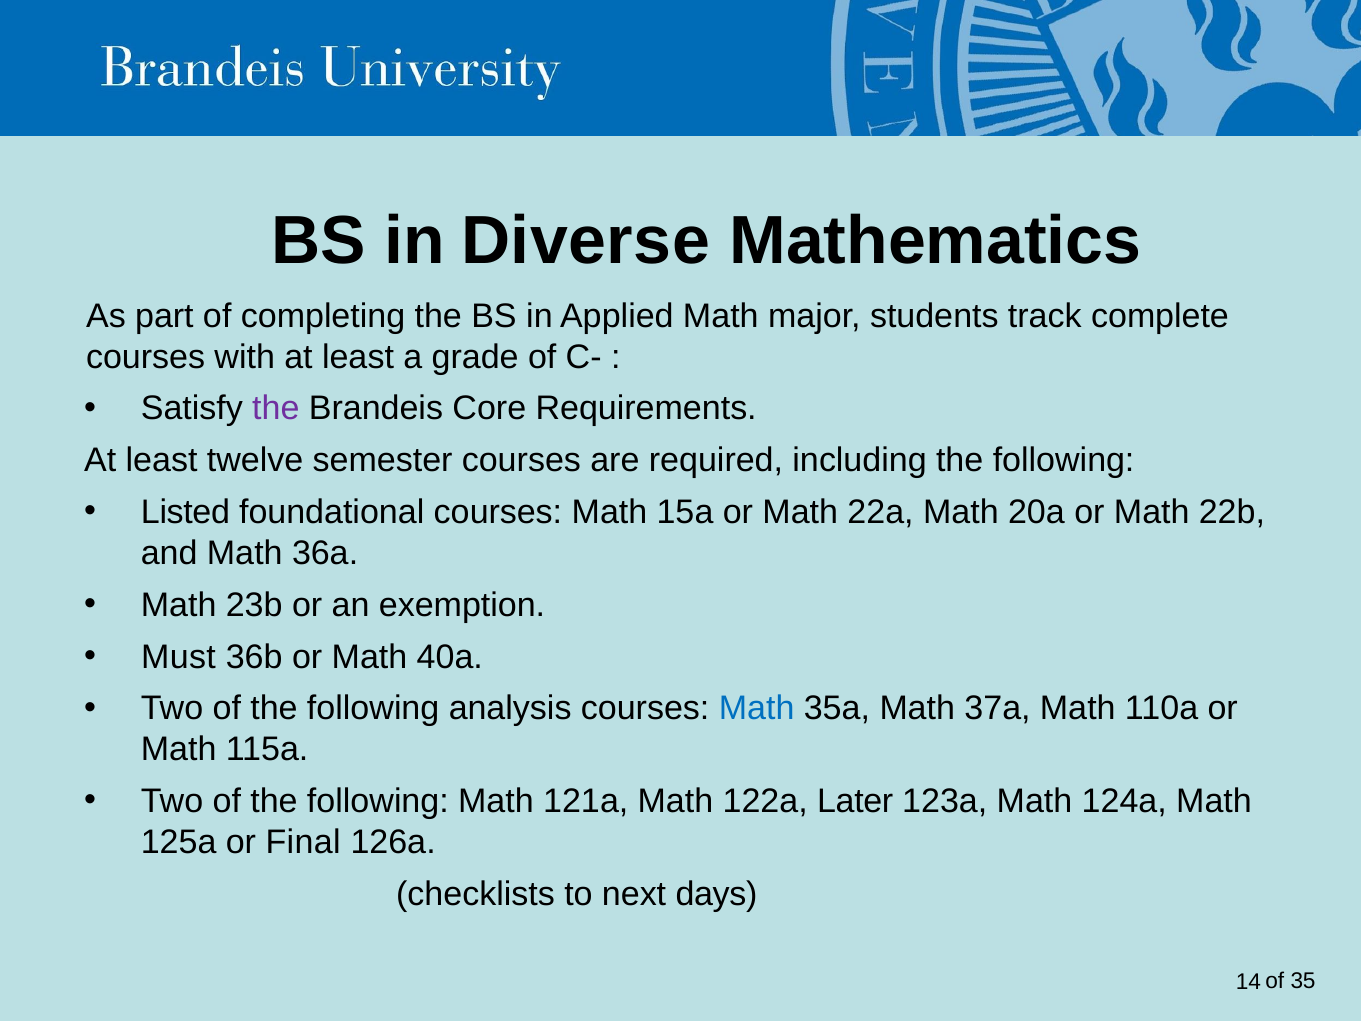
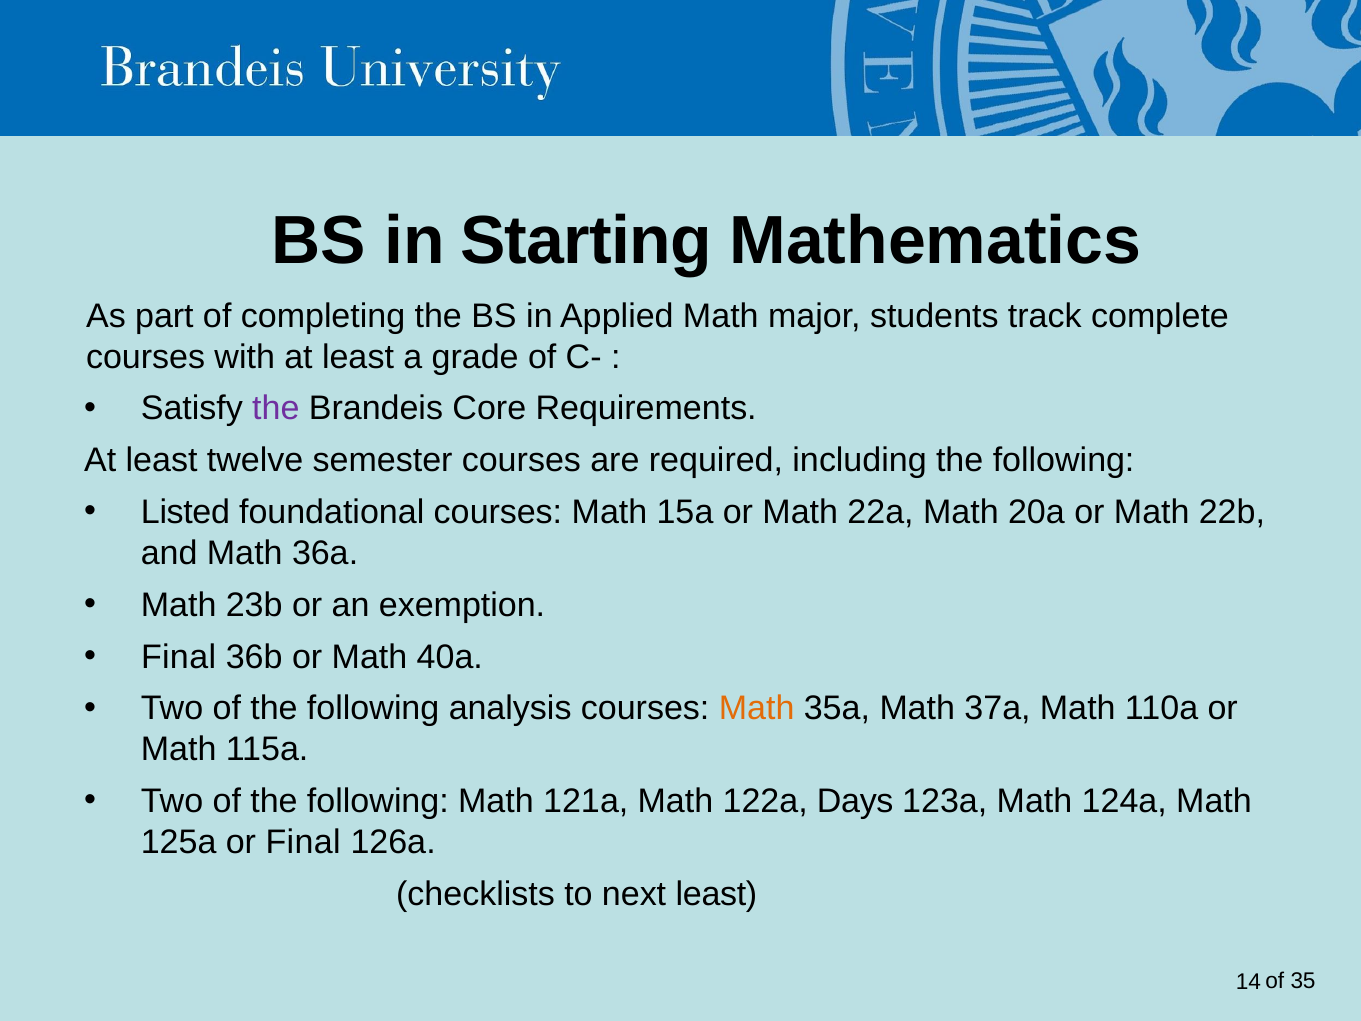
Diverse: Diverse -> Starting
Must at (179, 657): Must -> Final
Math at (757, 708) colour: blue -> orange
Later: Later -> Days
next days: days -> least
